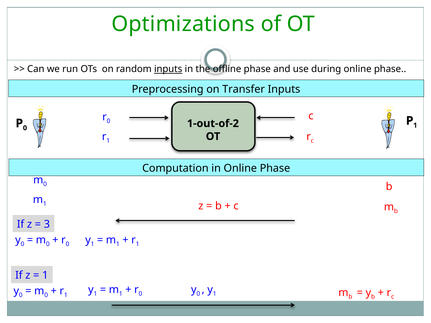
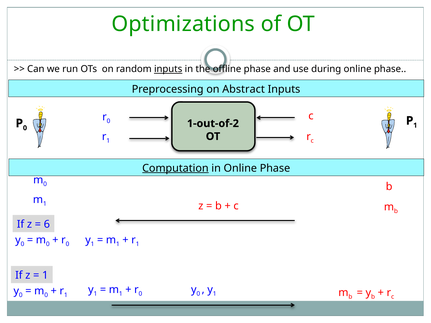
Transfer: Transfer -> Abstract
Computation underline: none -> present
3: 3 -> 6
